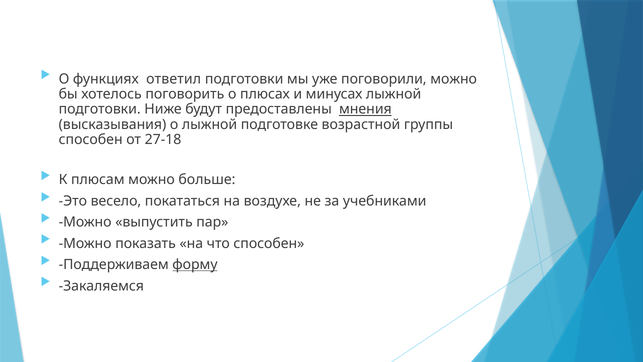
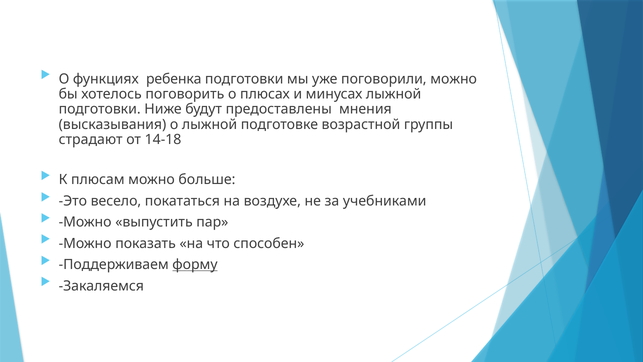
ответил: ответил -> ребенка
мнения underline: present -> none
способен at (91, 140): способен -> страдают
27-18: 27-18 -> 14-18
